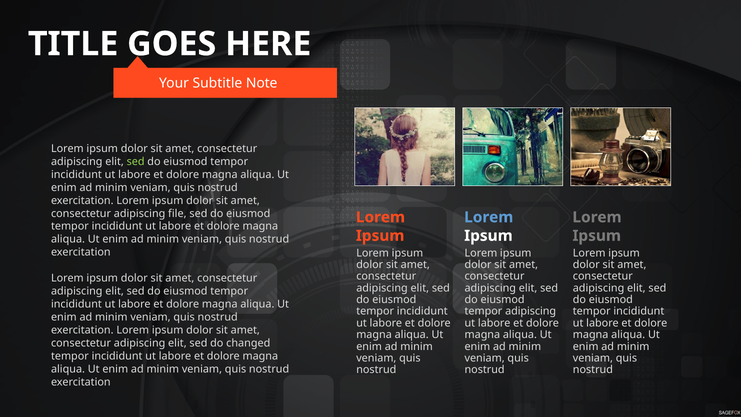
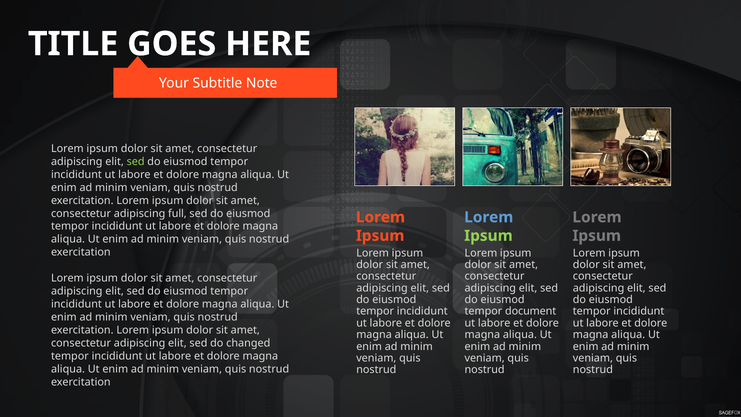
file: file -> full
Ipsum at (488, 236) colour: white -> light green
tempor adipiscing: adipiscing -> document
